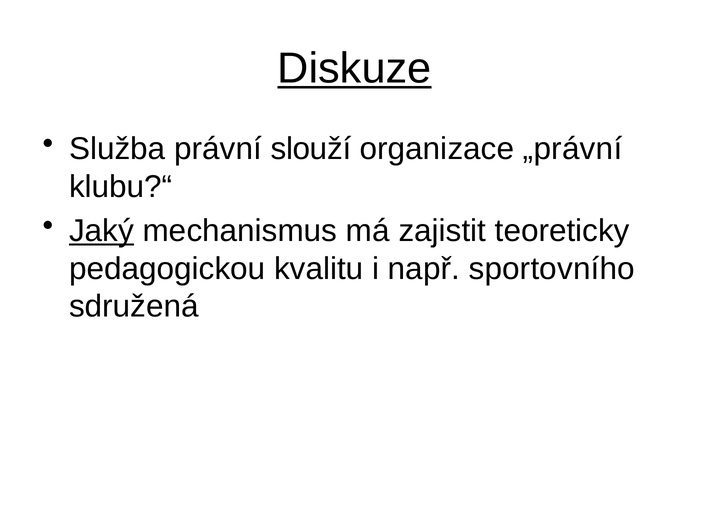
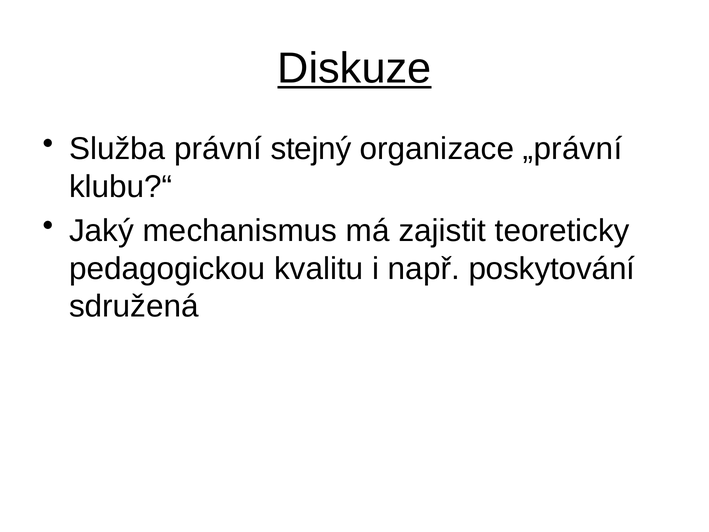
slouží: slouží -> stejný
Jaký underline: present -> none
sportovního: sportovního -> poskytování
